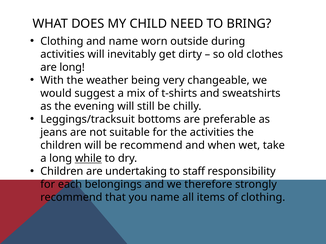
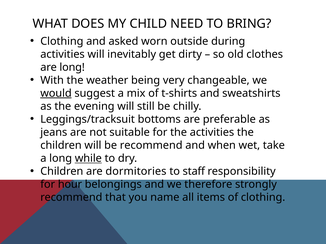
and name: name -> asked
would underline: none -> present
undertaking: undertaking -> dormitories
each: each -> hour
